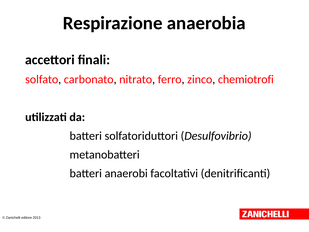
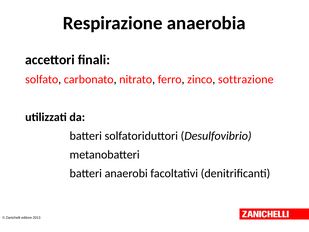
chemiotrofi: chemiotrofi -> sottrazione
